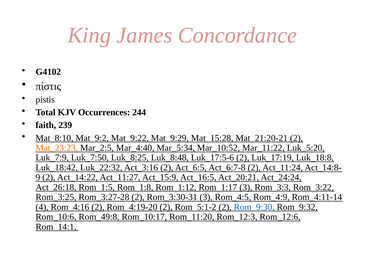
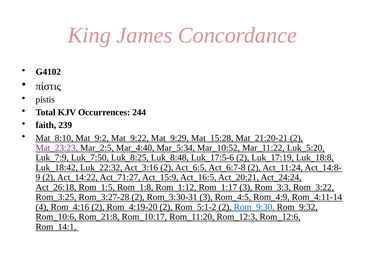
Mat_23:23 colour: orange -> purple
Act_11:27: Act_11:27 -> Act_71:27
Rom_49:8: Rom_49:8 -> Rom_21:8
